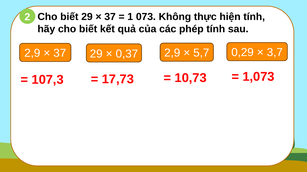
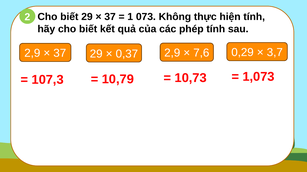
5,7: 5,7 -> 7,6
17,73: 17,73 -> 10,79
